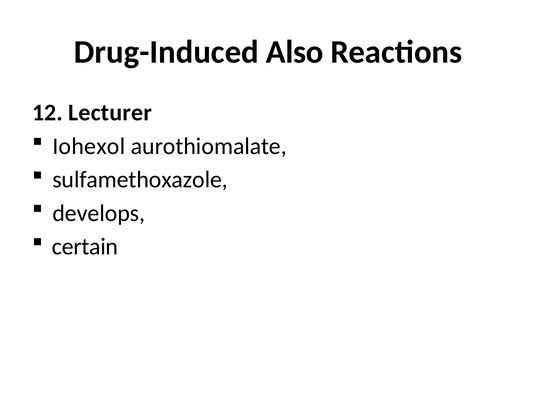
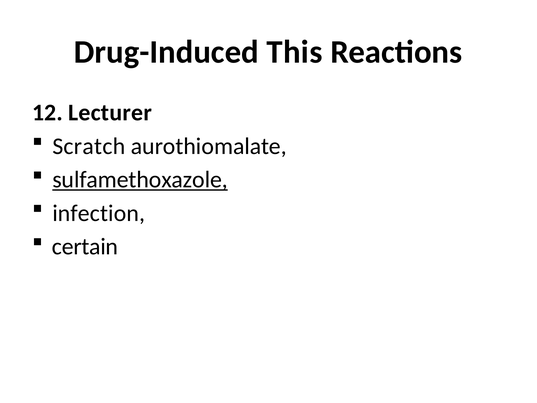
Also: Also -> This
Iohexol: Iohexol -> Scratch
sulfamethoxazole underline: none -> present
develops: develops -> infection
